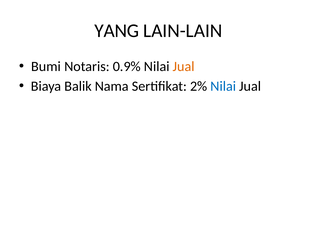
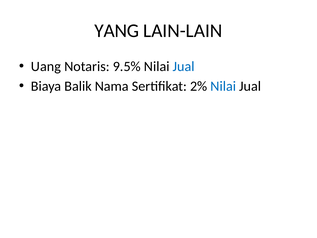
Bumi: Bumi -> Uang
0.9%: 0.9% -> 9.5%
Jual at (184, 67) colour: orange -> blue
